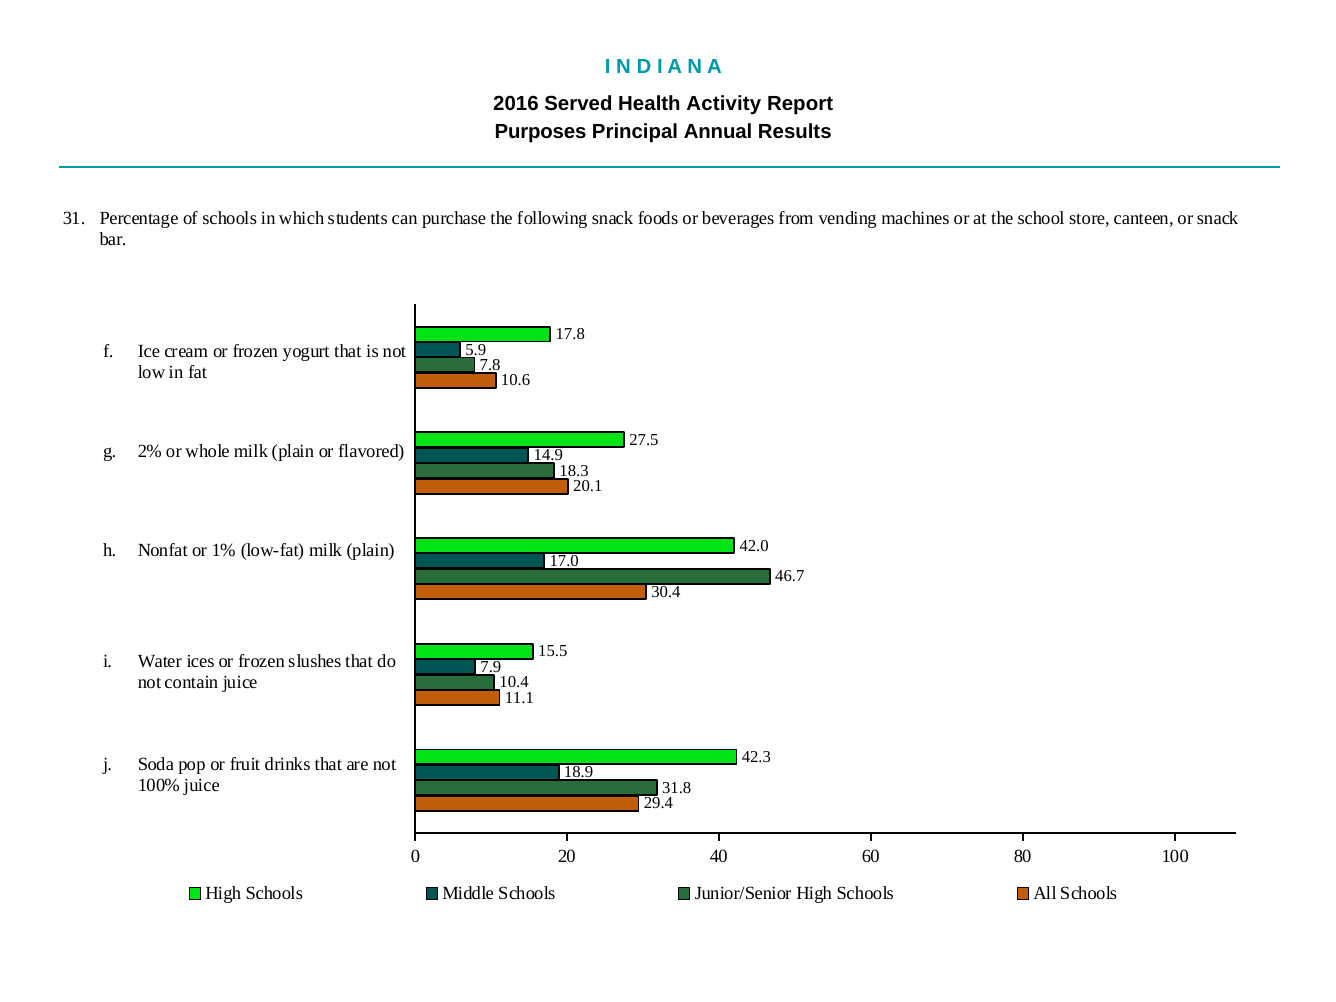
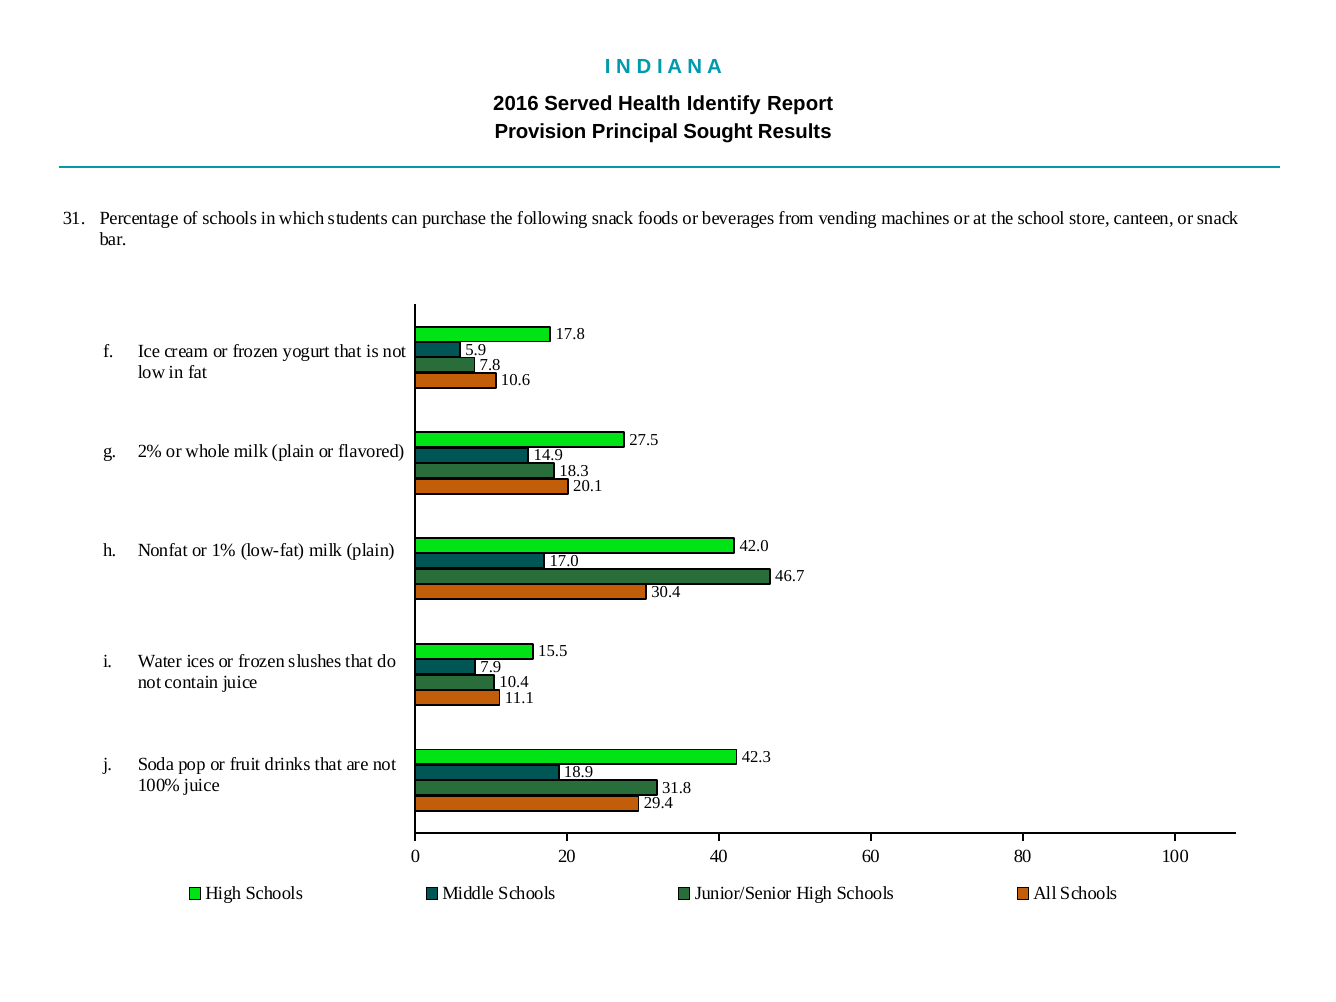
Activity: Activity -> Identify
Purposes: Purposes -> Provision
Annual: Annual -> Sought
